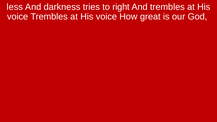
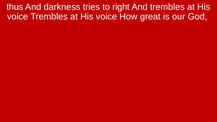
less: less -> thus
